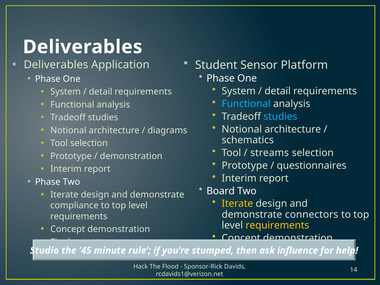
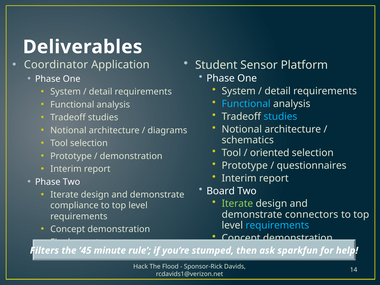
Deliverables at (56, 65): Deliverables -> Coordinator
streams: streams -> oriented
Iterate at (237, 204) colour: yellow -> light green
requirements at (277, 225) colour: yellow -> light blue
Studio: Studio -> Filters
influence: influence -> sparkfun
